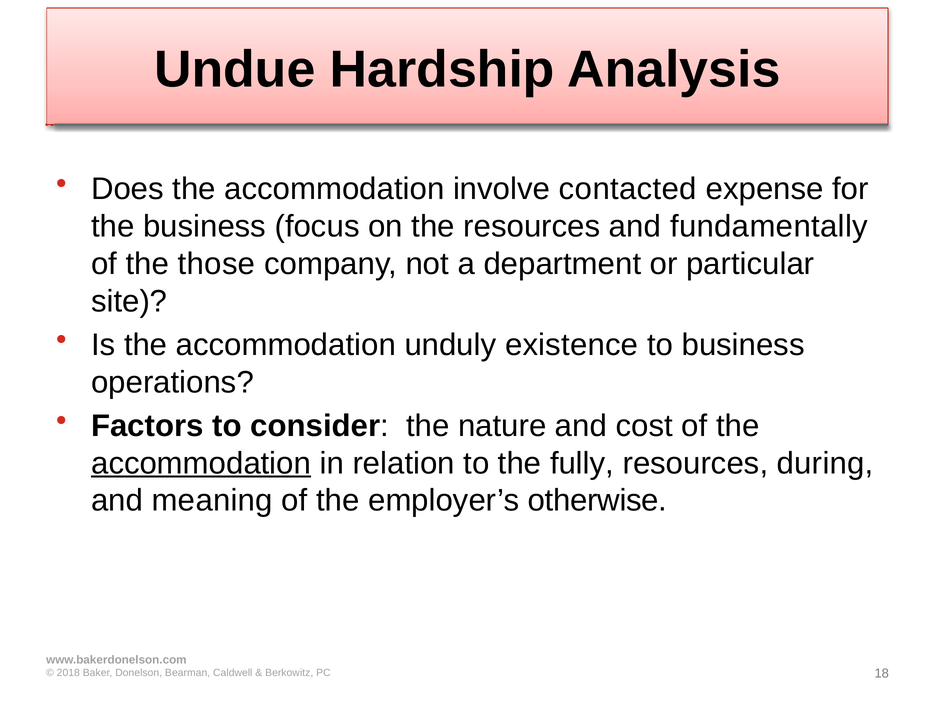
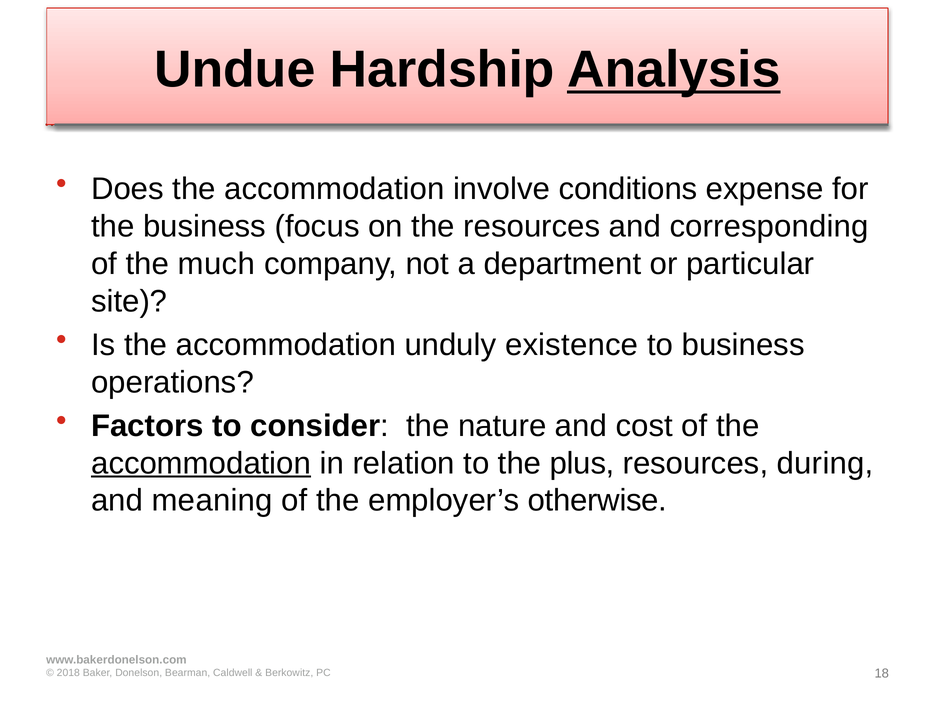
Analysis underline: none -> present
contacted: contacted -> conditions
fundamentally: fundamentally -> corresponding
those: those -> much
fully: fully -> plus
